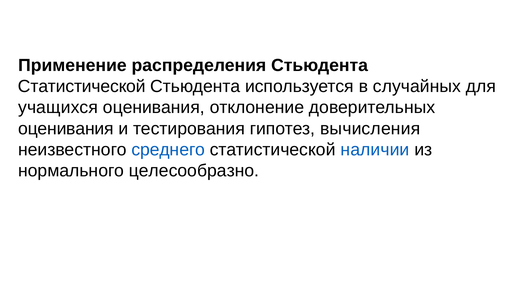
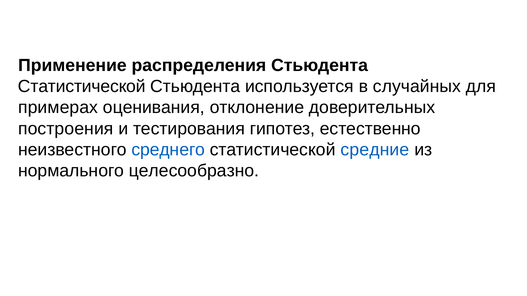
учащихся: учащихся -> примерах
оценивания at (66, 129): оценивания -> построения
вычисления: вычисления -> естественно
наличии: наличии -> средние
